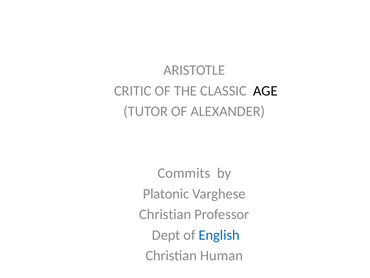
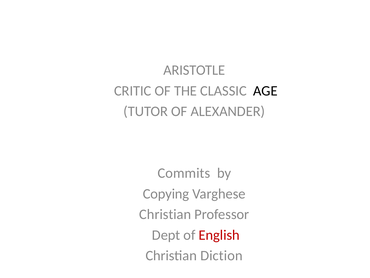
Platonic: Platonic -> Copying
English colour: blue -> red
Human: Human -> Diction
